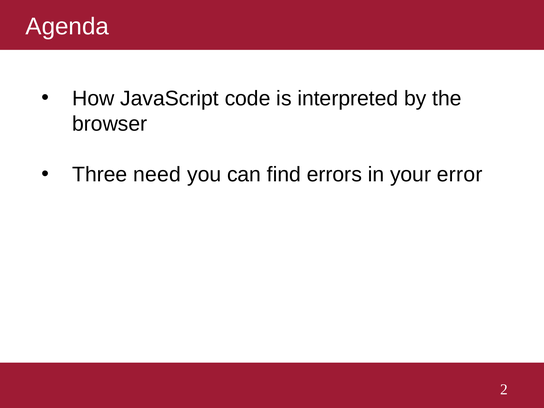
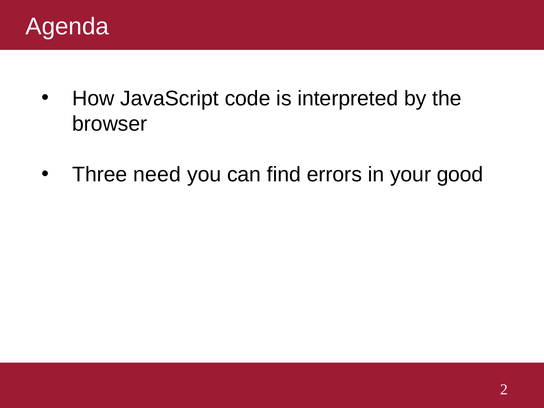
error: error -> good
